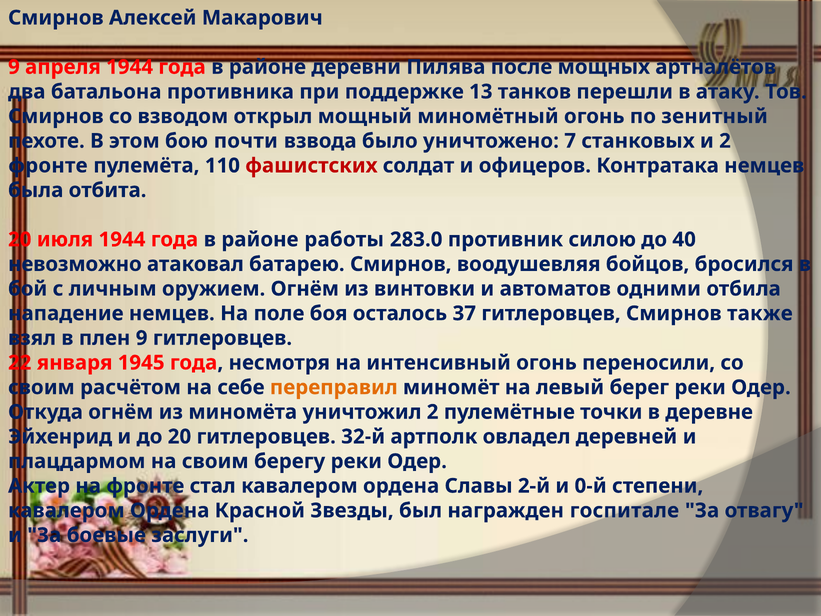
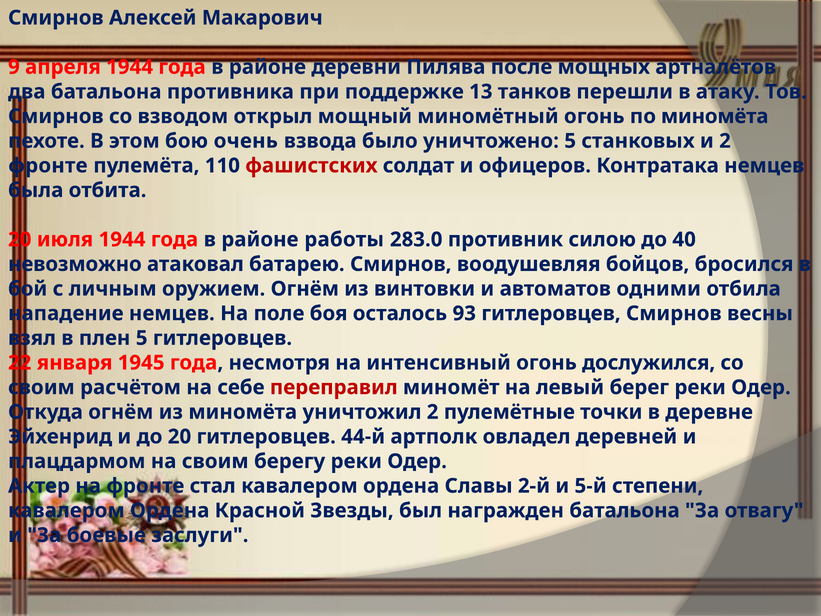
по зенитный: зенитный -> миномёта
почти: почти -> очень
уничтожено 7: 7 -> 5
37: 37 -> 93
также: также -> весны
плен 9: 9 -> 5
переносили: переносили -> дослужился
переправил colour: orange -> red
32-й: 32-й -> 44-й
0-й: 0-й -> 5-й
награжден госпитале: госпитале -> батальона
